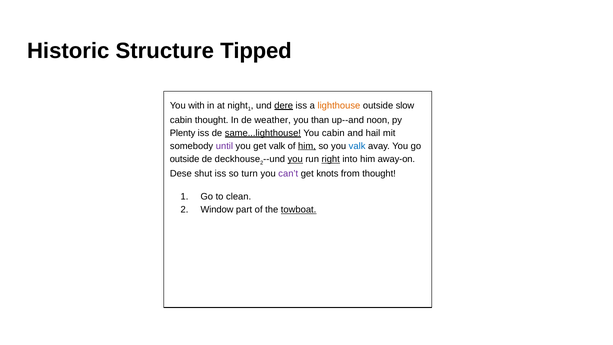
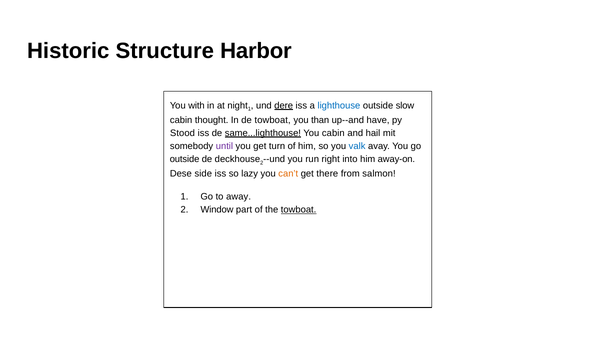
Tipped: Tipped -> Harbor
lighthouse colour: orange -> blue
de weather: weather -> towboat
noon: noon -> have
Plenty: Plenty -> Stood
get valk: valk -> turn
him at (307, 146) underline: present -> none
you at (295, 159) underline: present -> none
right underline: present -> none
shut: shut -> side
turn: turn -> lazy
can’t colour: purple -> orange
knots: knots -> there
from thought: thought -> salmon
clean: clean -> away
